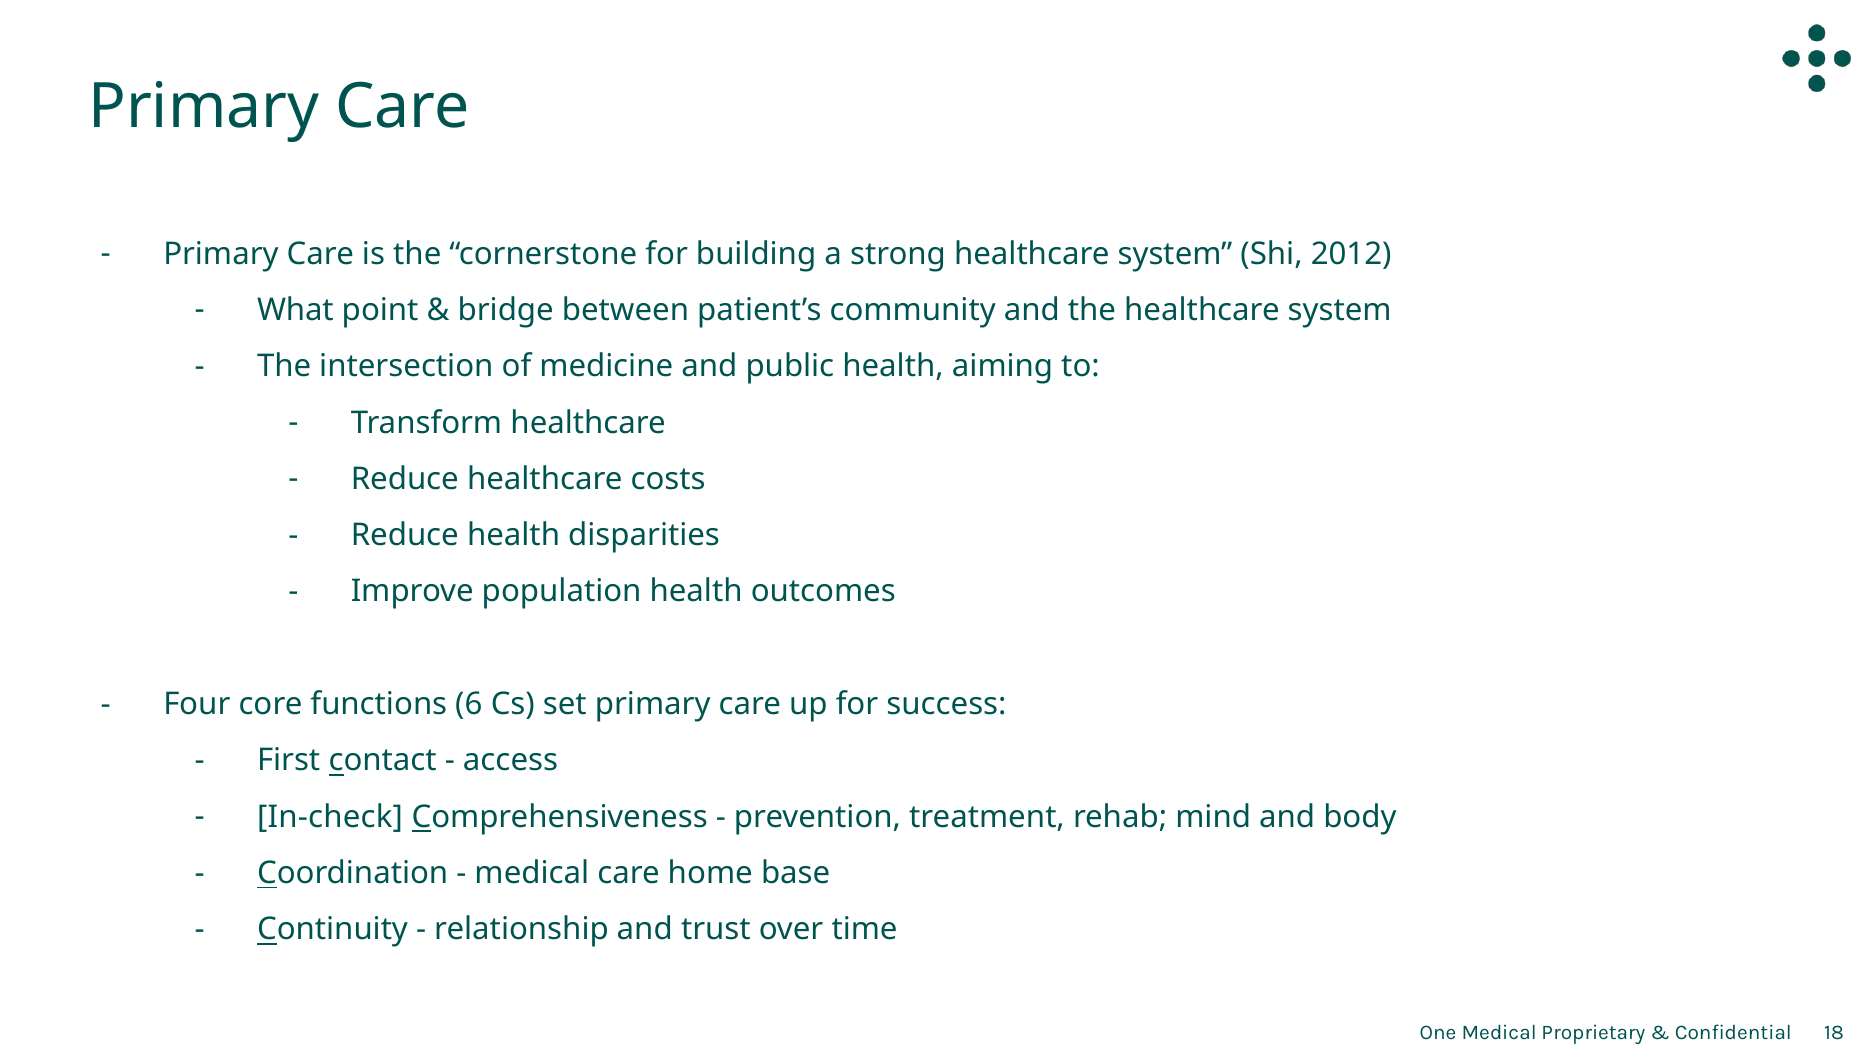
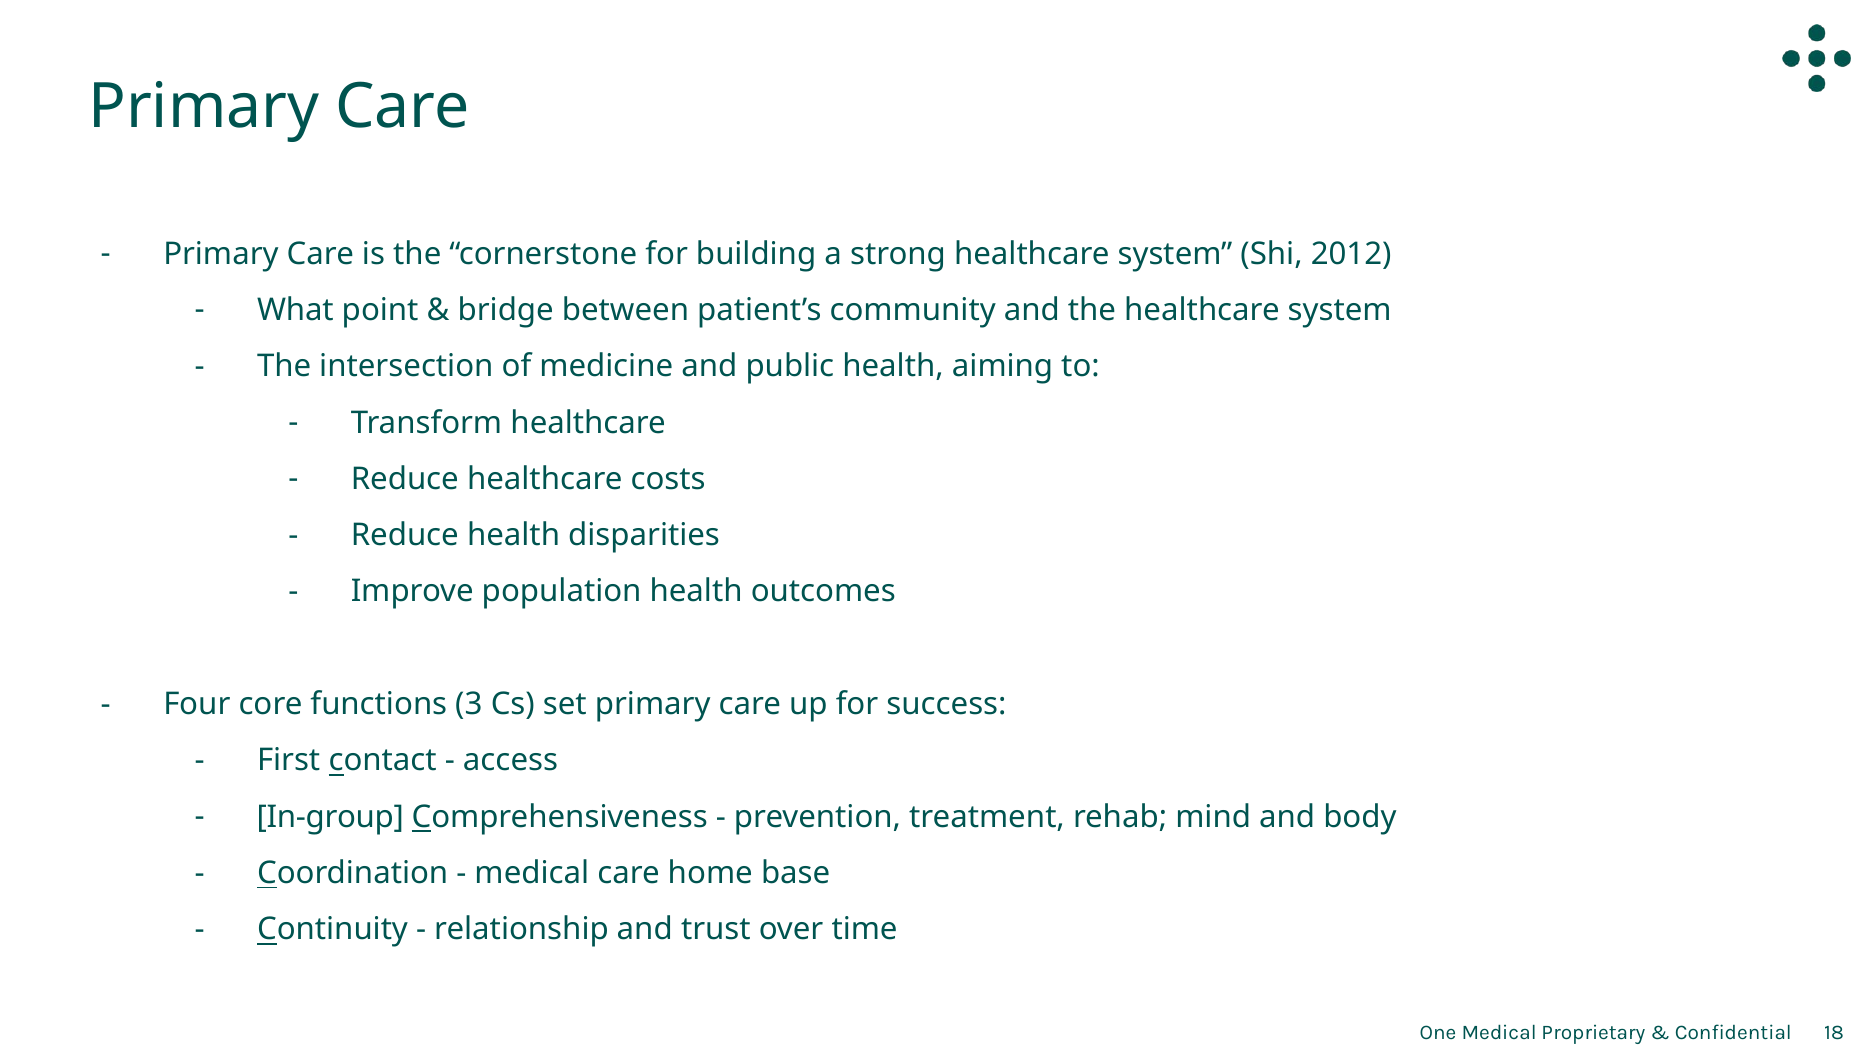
6: 6 -> 3
In-check: In-check -> In-group
